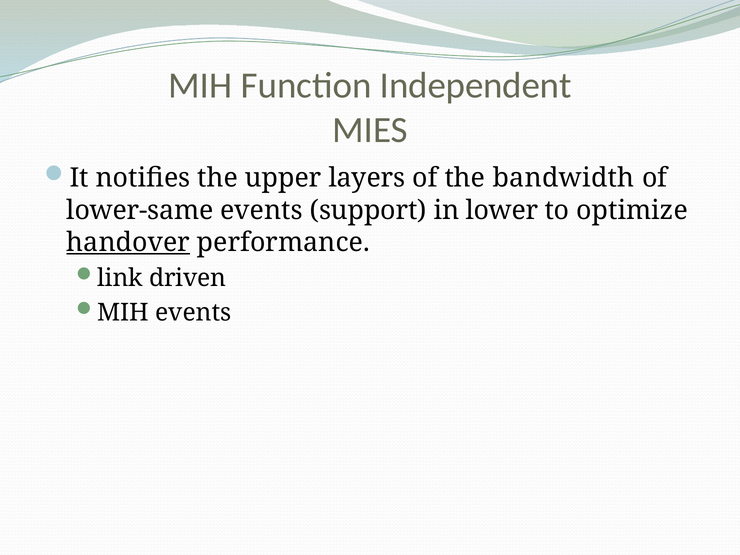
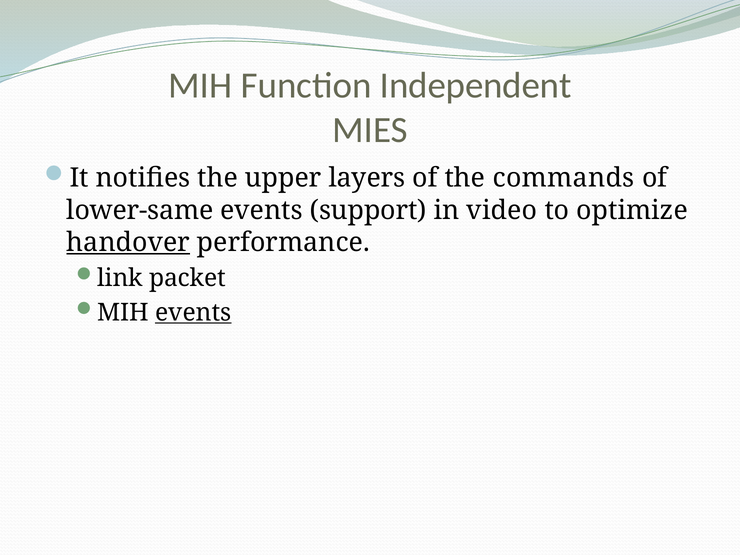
bandwidth: bandwidth -> commands
lower: lower -> video
driven: driven -> packet
events at (193, 312) underline: none -> present
